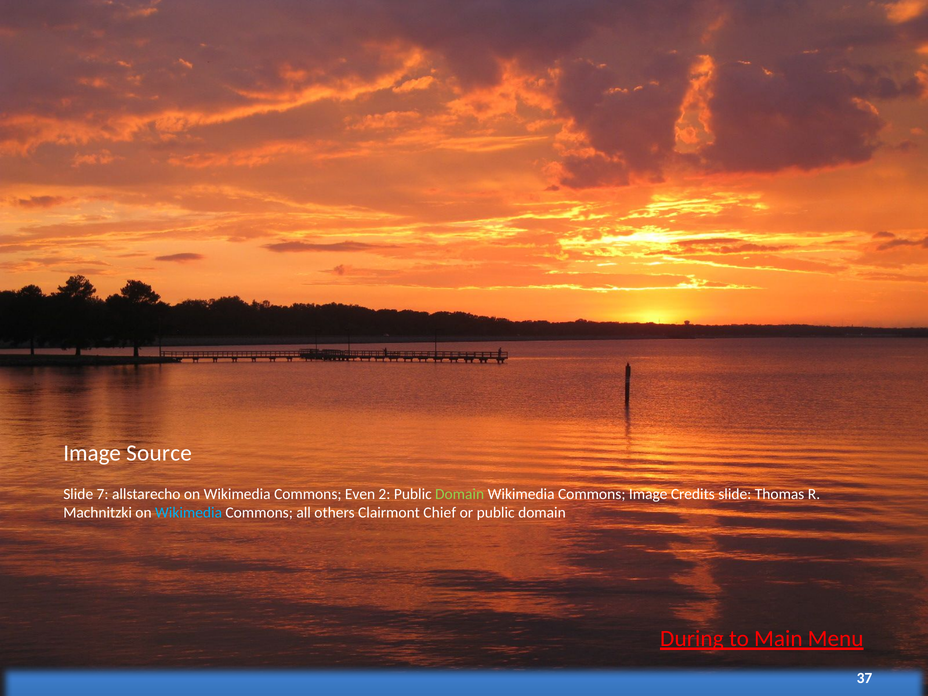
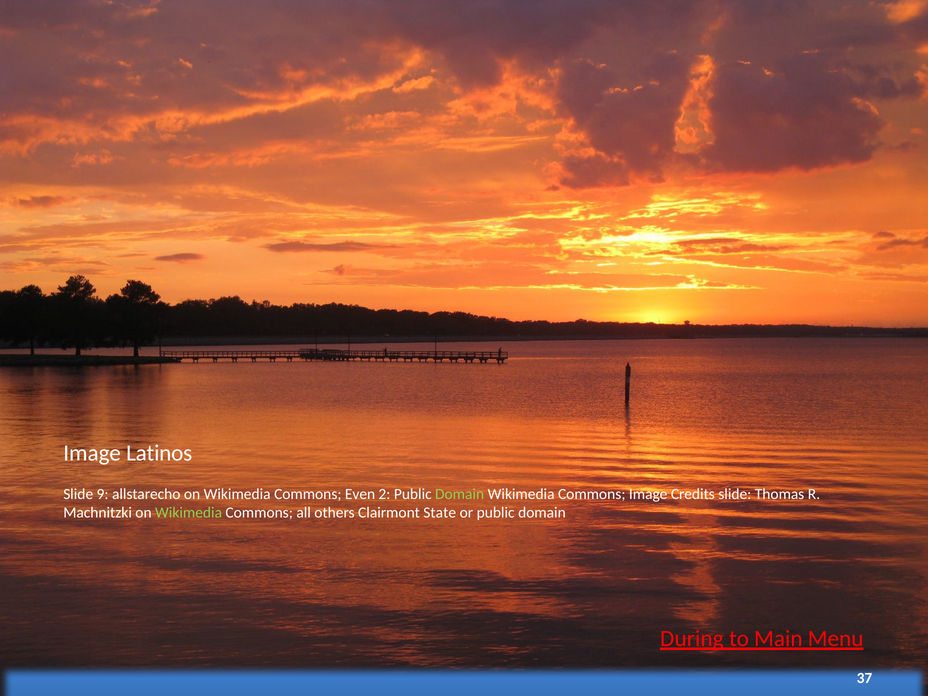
Source: Source -> Latinos
7: 7 -> 9
Wikimedia at (189, 513) colour: light blue -> light green
Chief: Chief -> State
